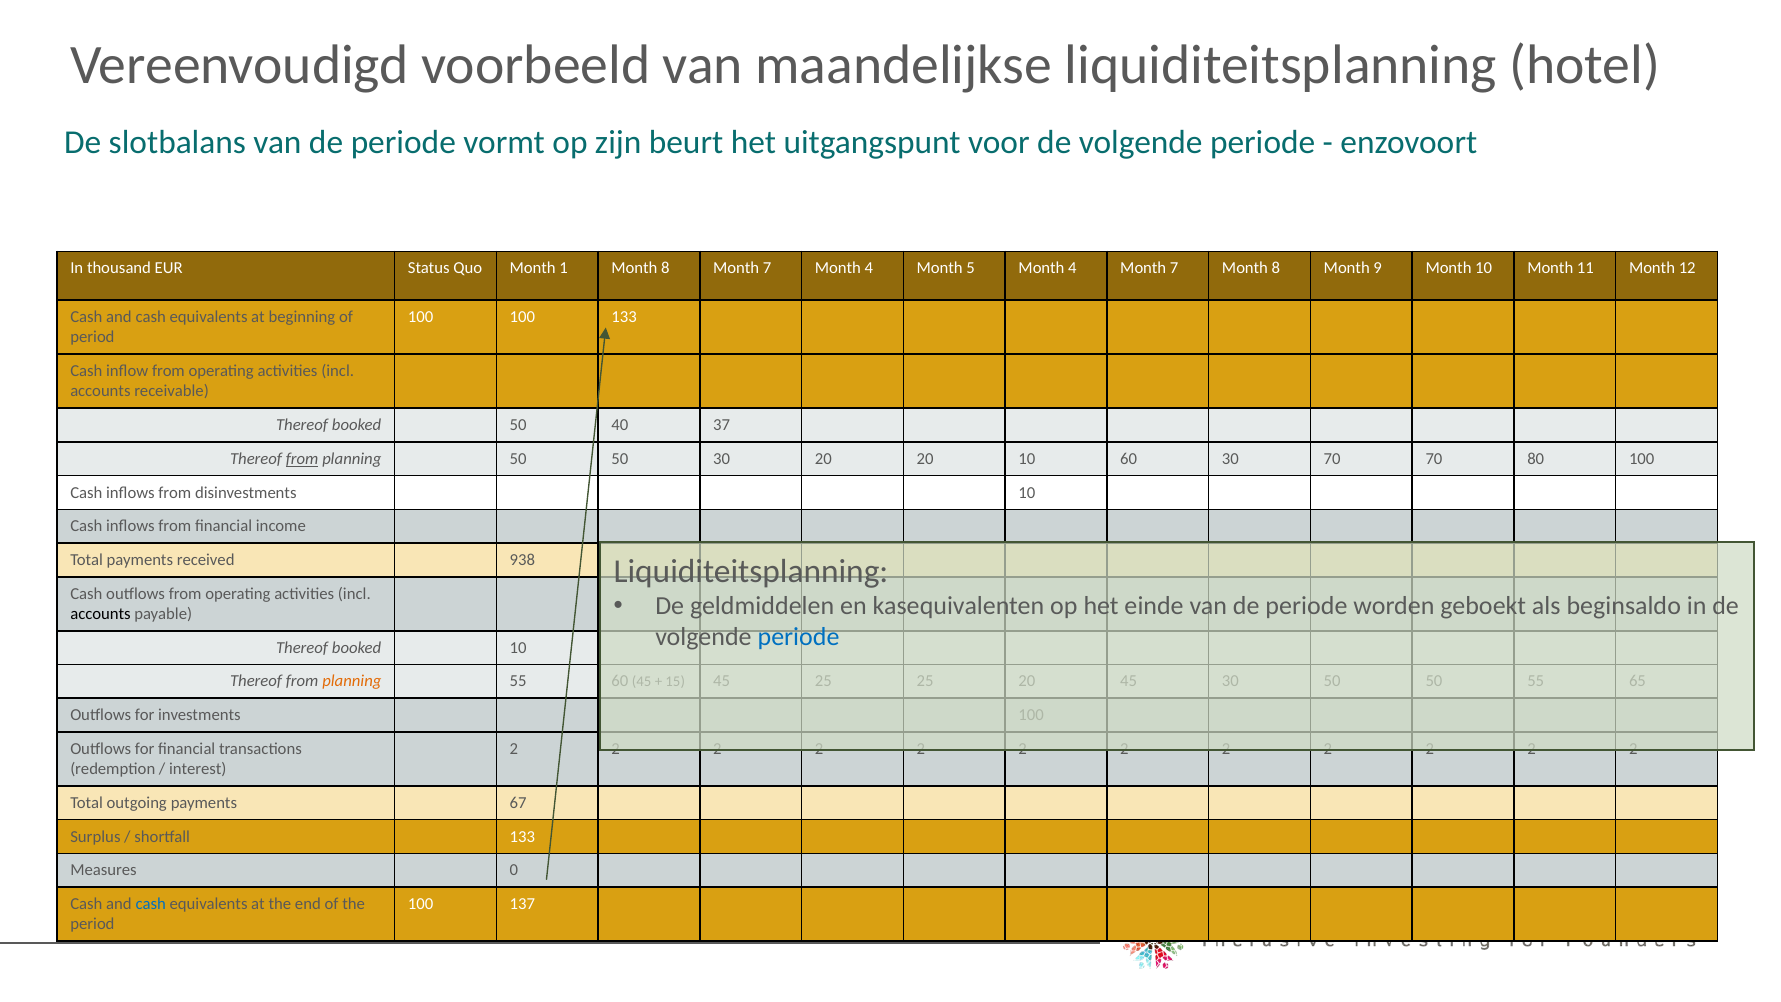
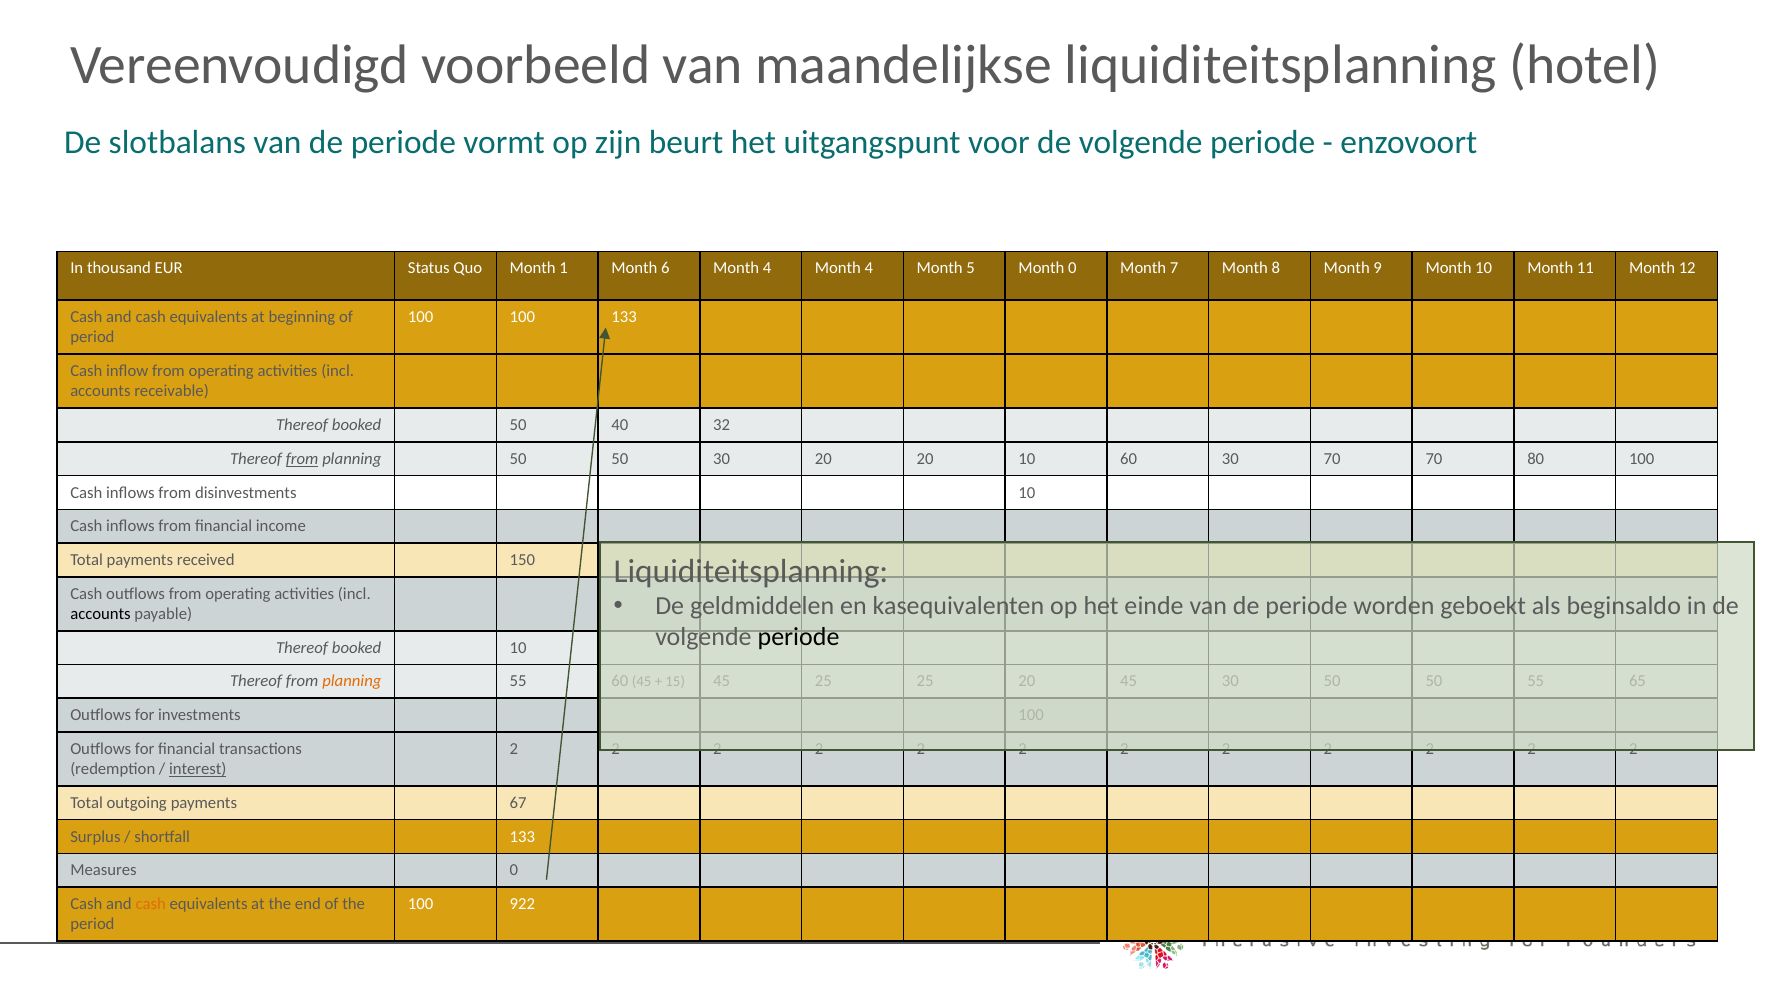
1 Month 8: 8 -> 6
7 at (767, 268): 7 -> 4
5 Month 4: 4 -> 0
37: 37 -> 32
938: 938 -> 150
periode at (799, 637) colour: blue -> black
interest underline: none -> present
cash at (151, 904) colour: blue -> orange
137: 137 -> 922
